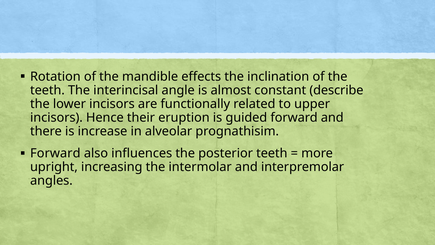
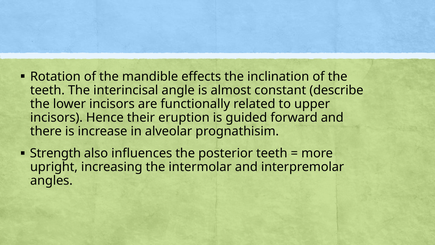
Forward at (55, 153): Forward -> Strength
